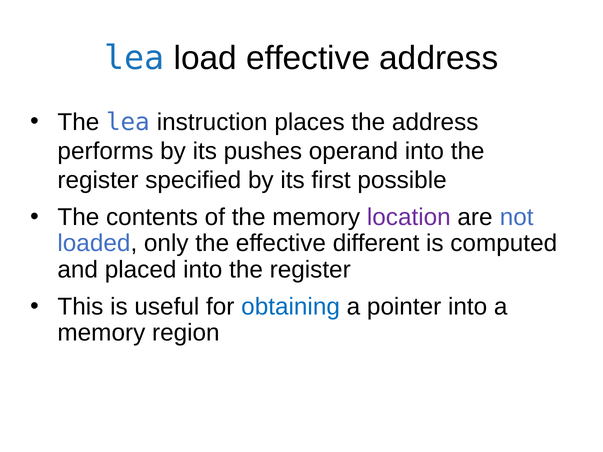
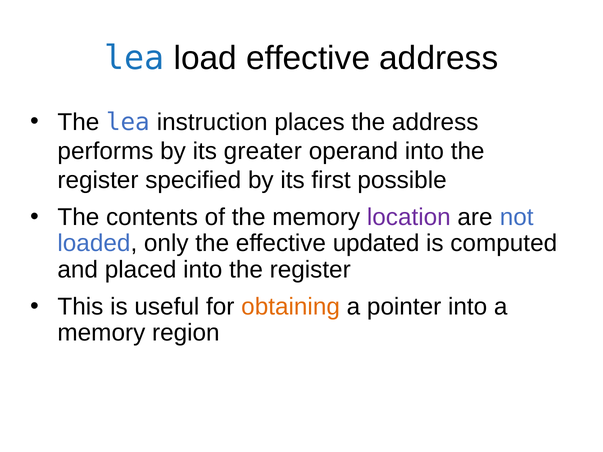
pushes: pushes -> greater
different: different -> updated
obtaining colour: blue -> orange
